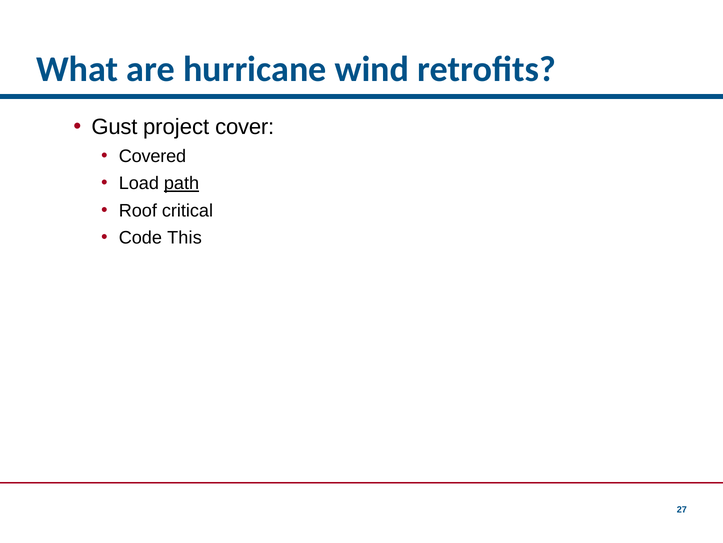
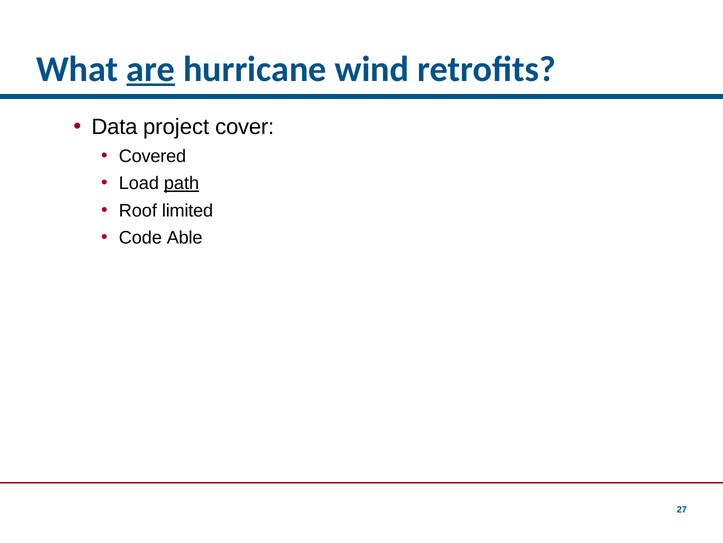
are underline: none -> present
Gust: Gust -> Data
critical: critical -> limited
This: This -> Able
